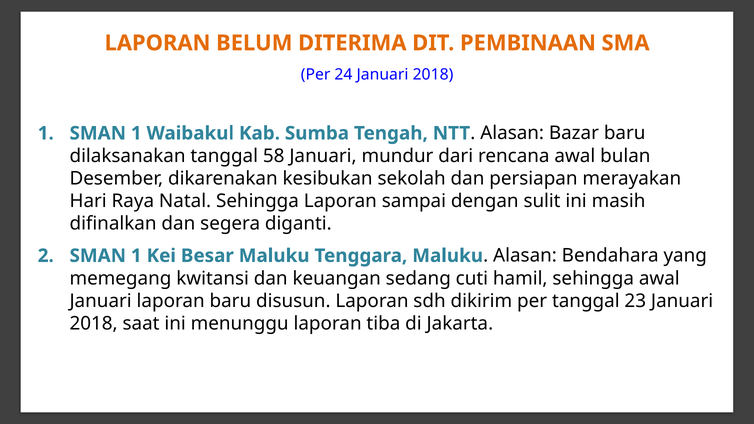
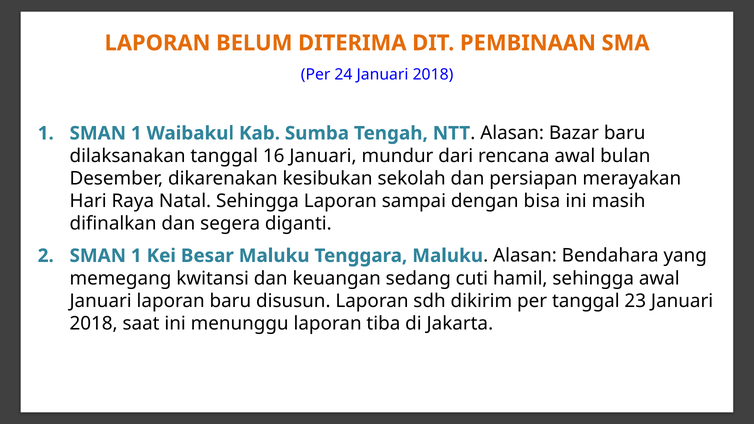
58: 58 -> 16
sulit: sulit -> bisa
